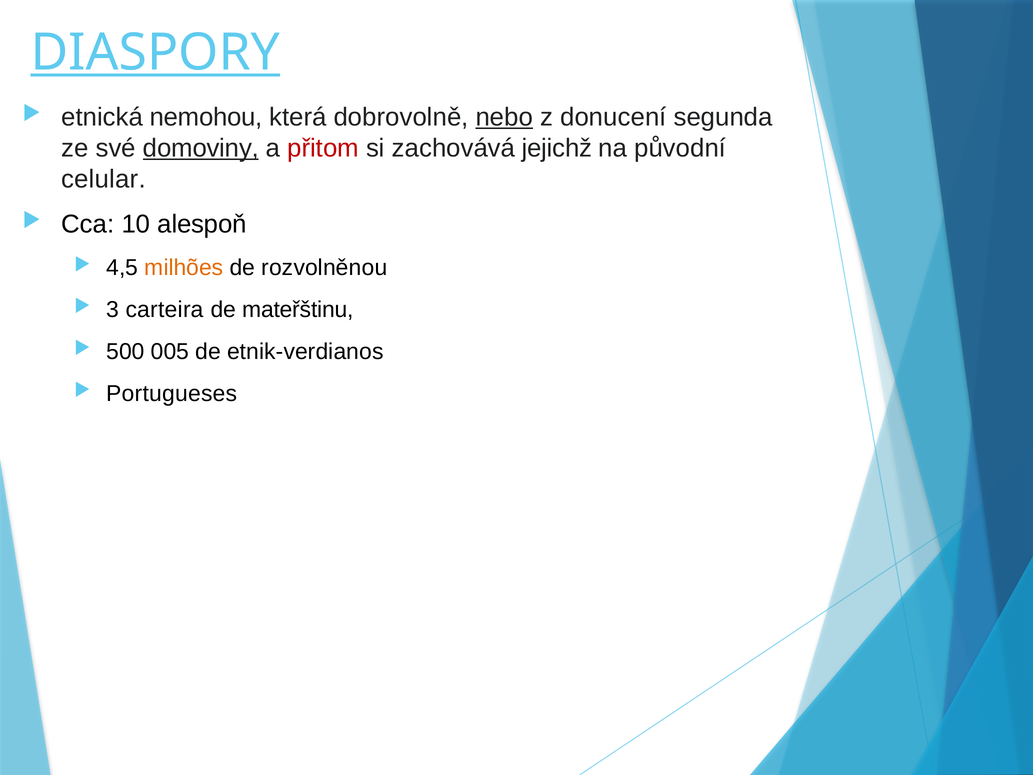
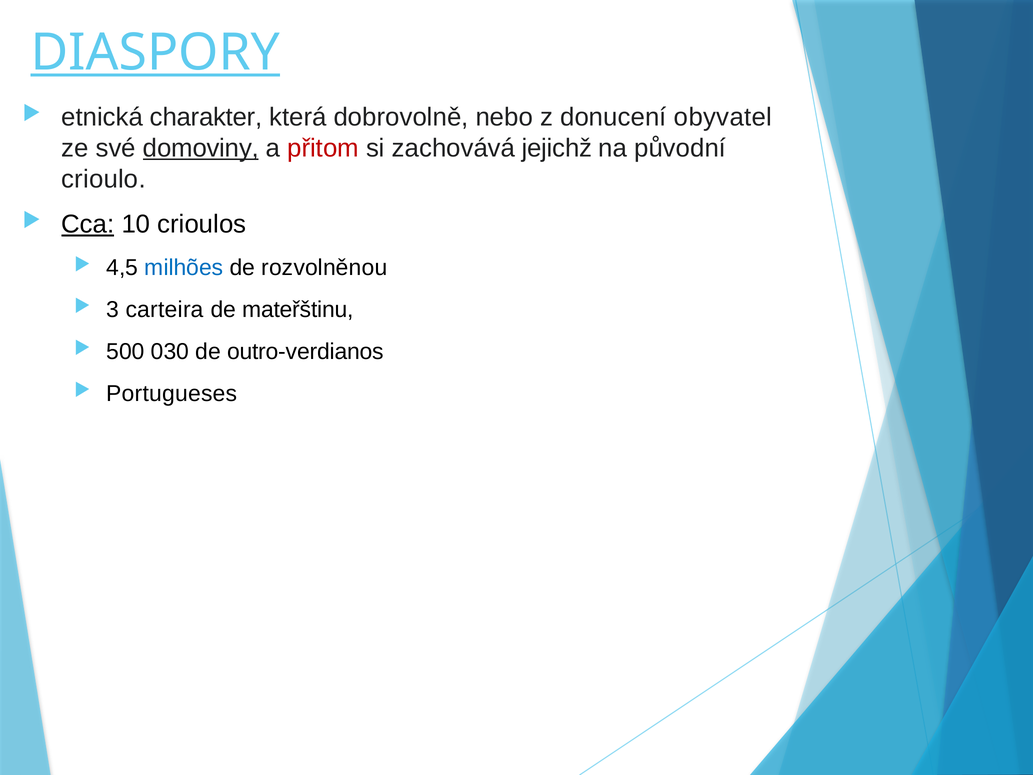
nemohou: nemohou -> charakter
nebo underline: present -> none
segunda: segunda -> obyvatel
celular: celular -> crioulo
Cca underline: none -> present
alespoň: alespoň -> crioulos
milhões colour: orange -> blue
005: 005 -> 030
etnik-verdianos: etnik-verdianos -> outro-verdianos
